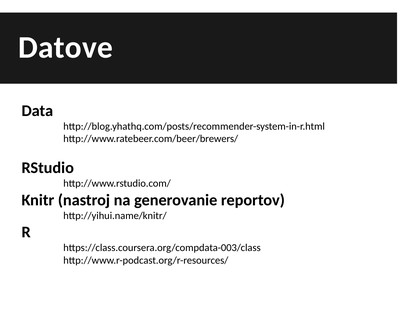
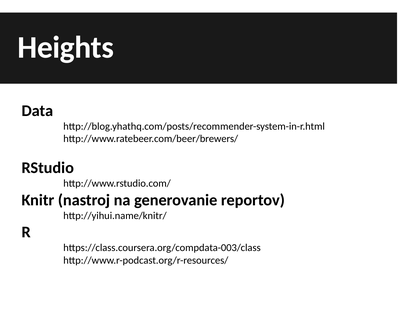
Datove: Datove -> Heights
